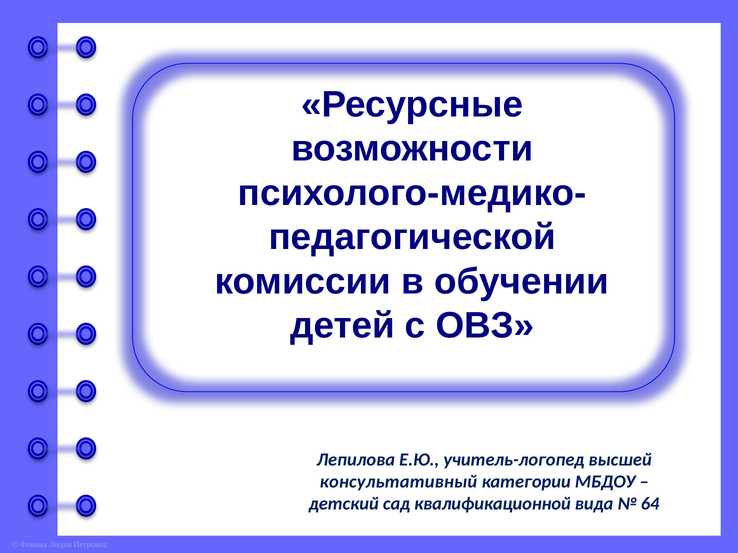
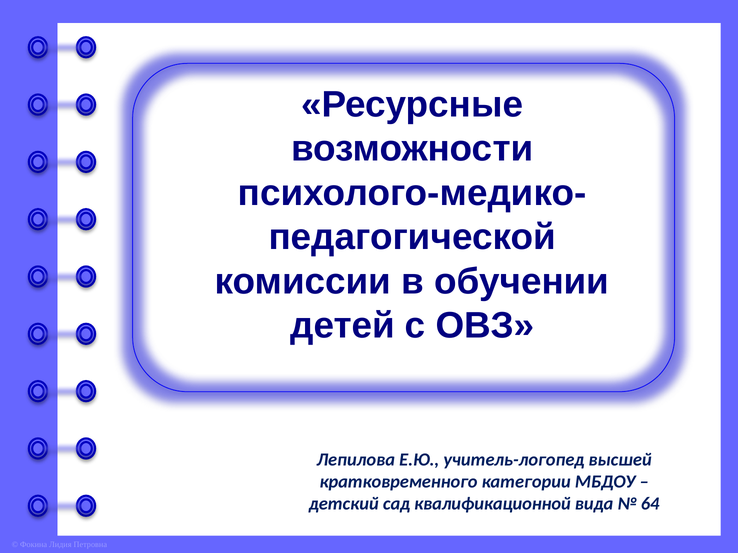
консультативный: консультативный -> кратковременного
